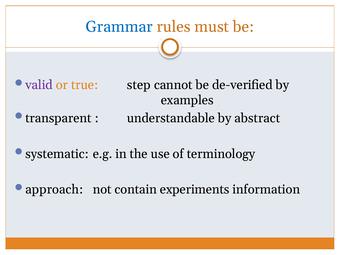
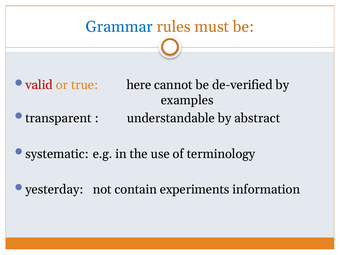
valid colour: purple -> red
step: step -> here
approach: approach -> yesterday
